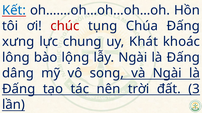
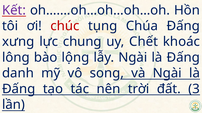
Kết colour: blue -> purple
Khát: Khát -> Chết
dâng: dâng -> danh
